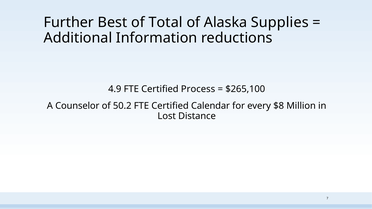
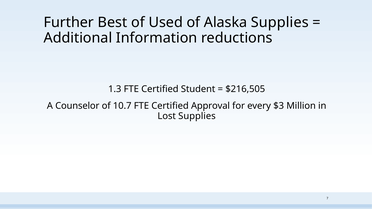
Total: Total -> Used
4.9: 4.9 -> 1.3
Process: Process -> Student
$265,100: $265,100 -> $216,505
50.2: 50.2 -> 10.7
Calendar: Calendar -> Approval
$8: $8 -> $3
Lost Distance: Distance -> Supplies
